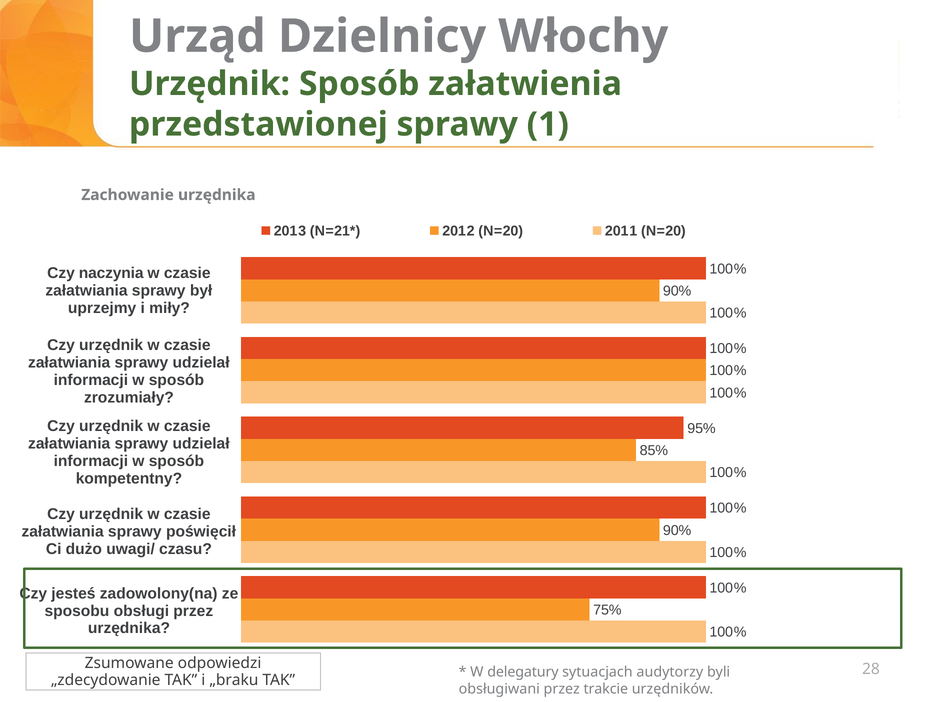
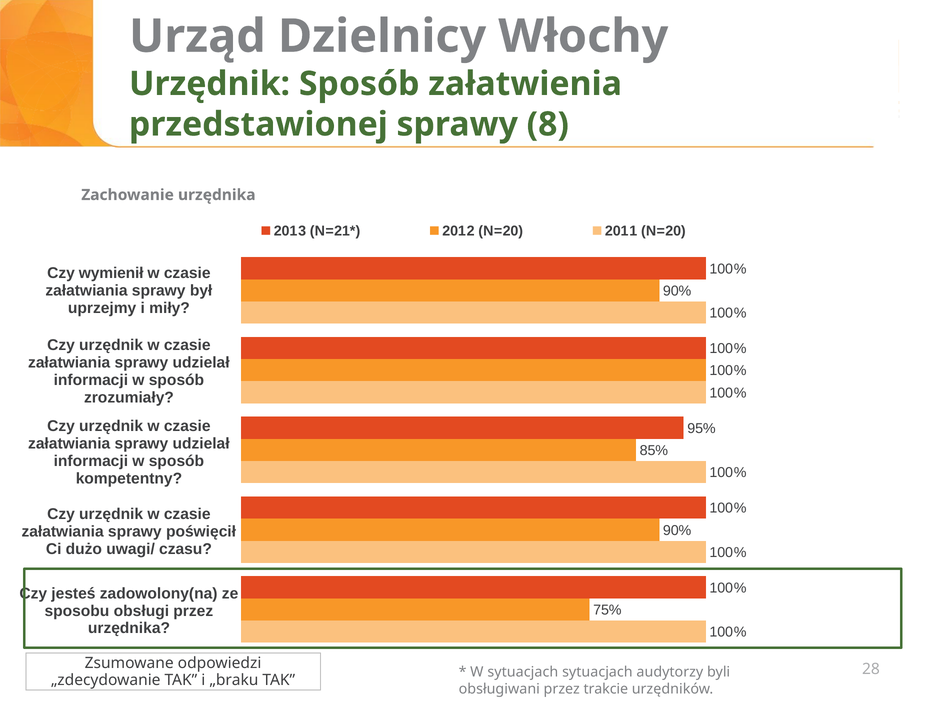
1: 1 -> 8
naczynia: naczynia -> wymienił
W delegatury: delegatury -> sytuacjach
